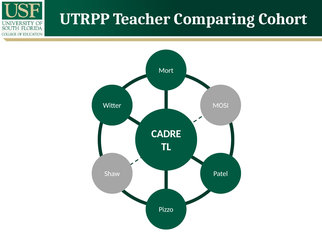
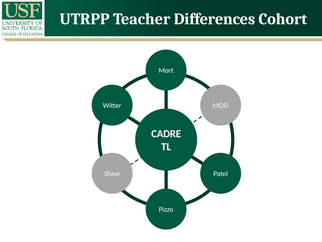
Comparing: Comparing -> Differences
